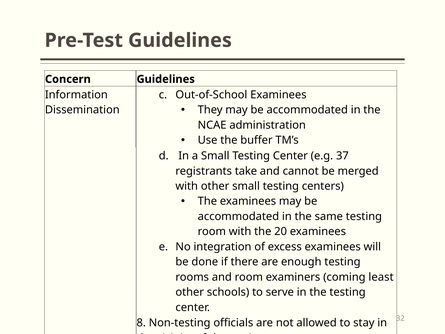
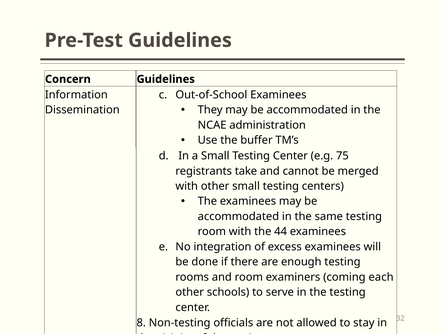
37: 37 -> 75
20: 20 -> 44
least: least -> each
